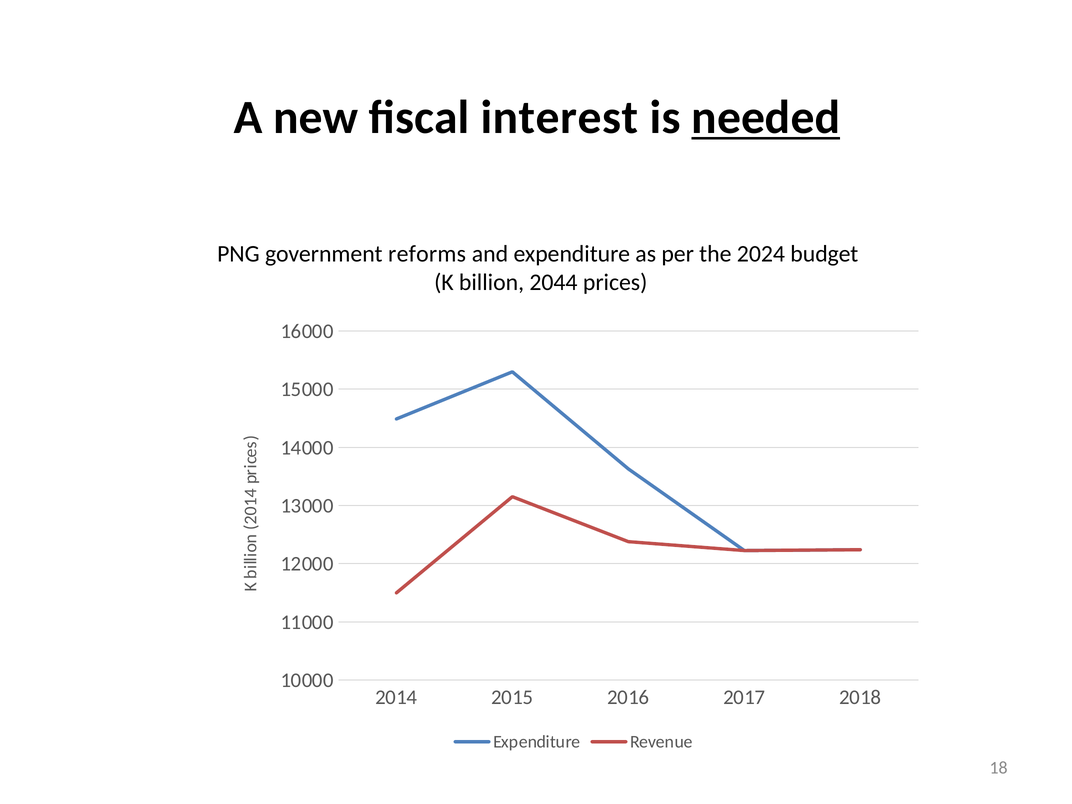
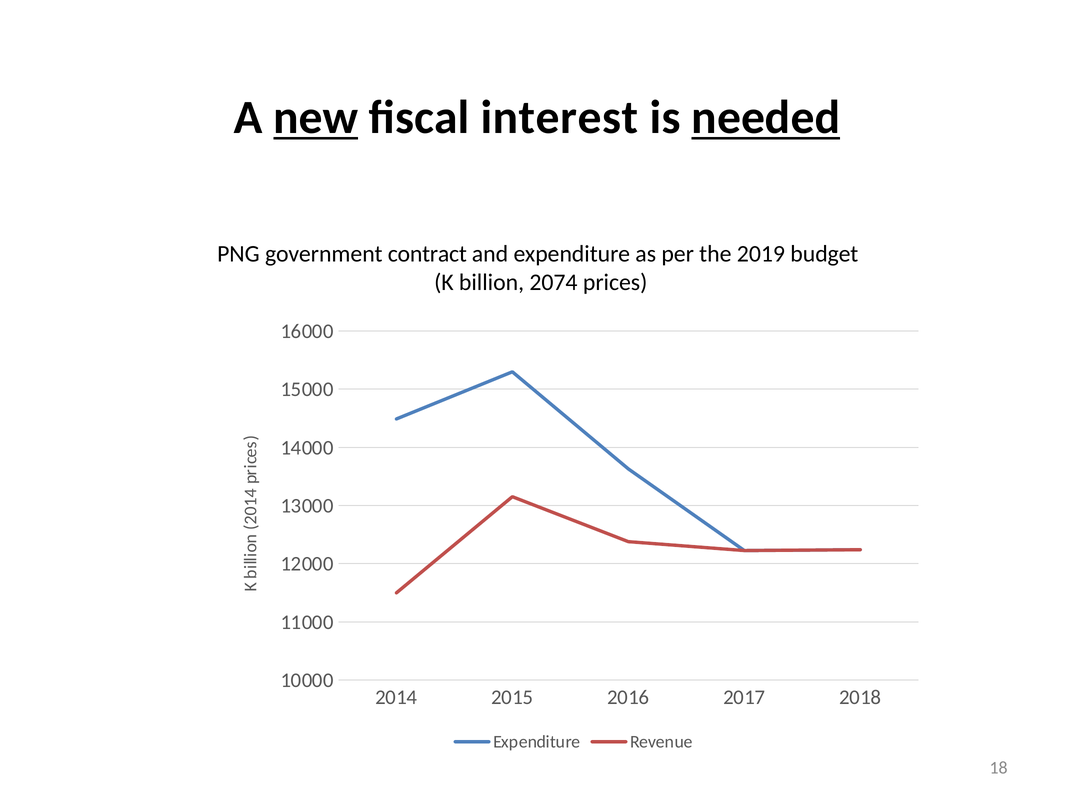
new underline: none -> present
reforms: reforms -> contract
2024: 2024 -> 2019
2044: 2044 -> 2074
